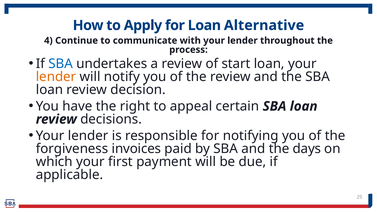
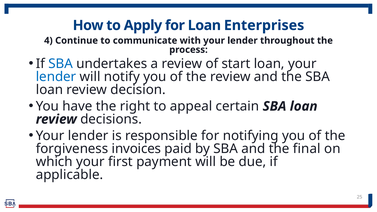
Alternative: Alternative -> Enterprises
lender at (56, 77) colour: orange -> blue
days: days -> final
